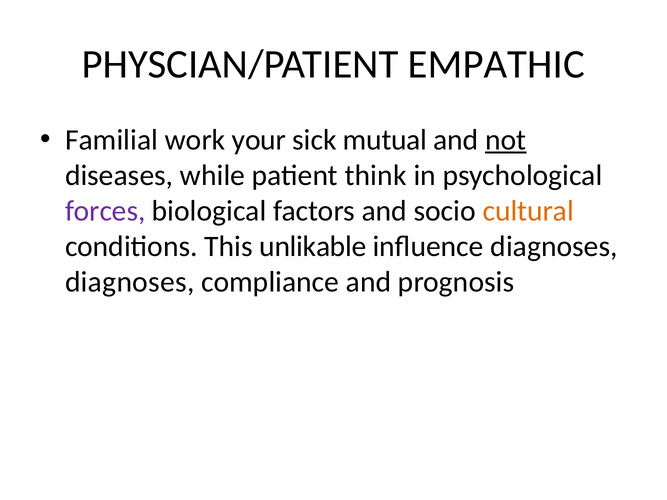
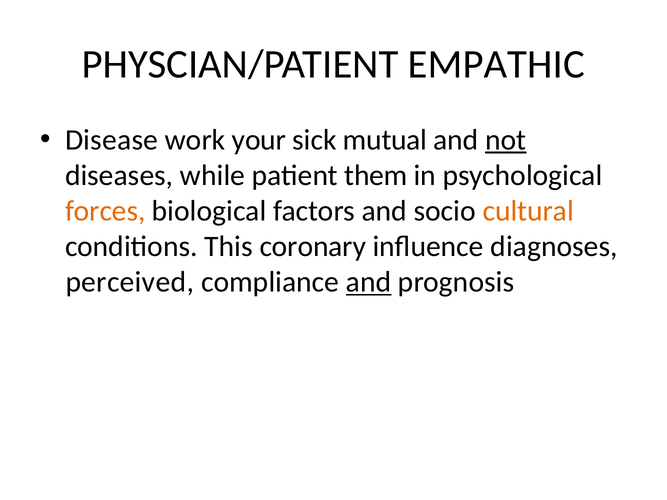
Familial: Familial -> Disease
think: think -> them
forces colour: purple -> orange
unlikable: unlikable -> coronary
diagnoses at (130, 282): diagnoses -> perceived
and at (369, 282) underline: none -> present
